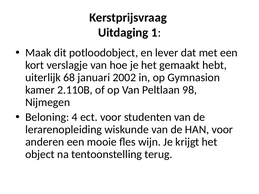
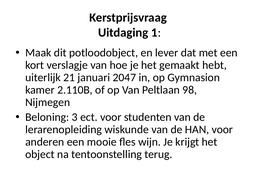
68: 68 -> 21
2002: 2002 -> 2047
4: 4 -> 3
